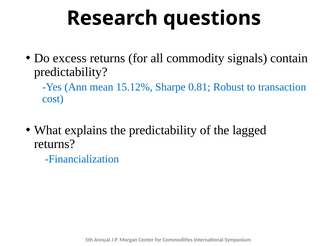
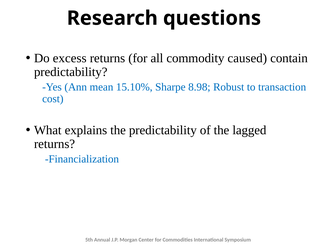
signals: signals -> caused
15.12%: 15.12% -> 15.10%
0.81: 0.81 -> 8.98
